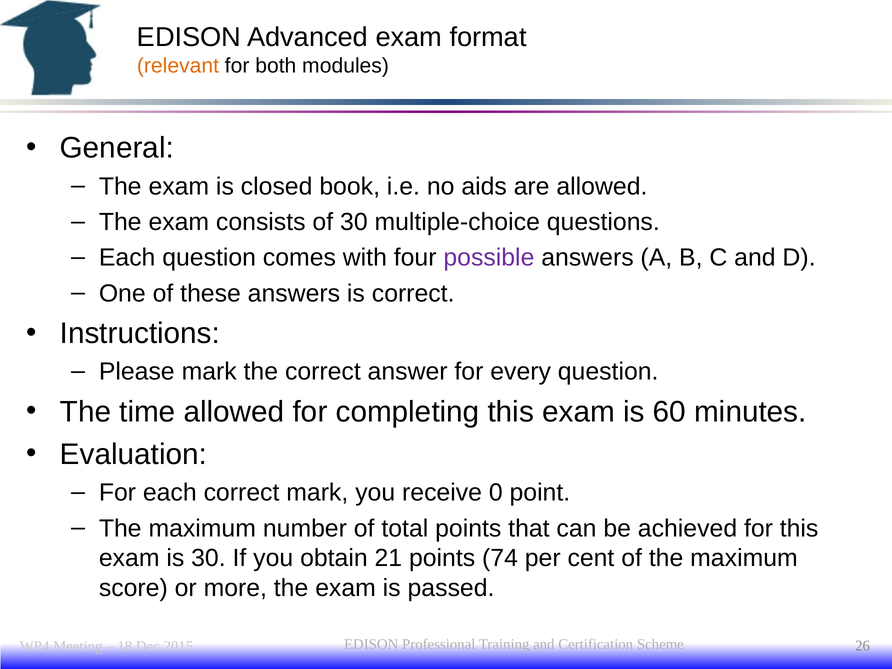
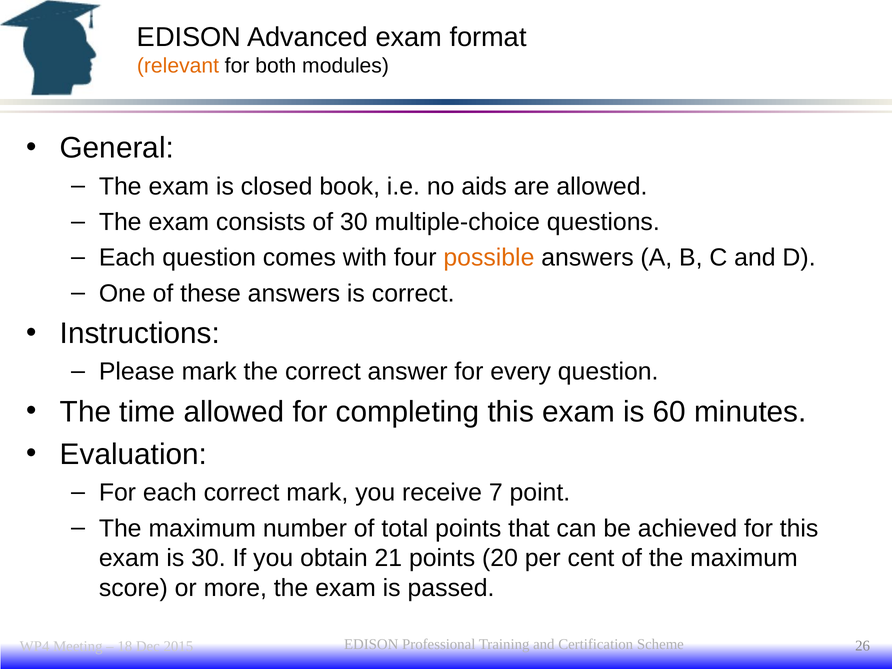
possible colour: purple -> orange
0: 0 -> 7
74: 74 -> 20
